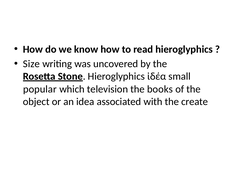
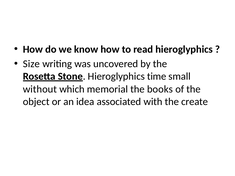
ἰδέα: ἰδέα -> time
popular: popular -> without
television: television -> memorial
